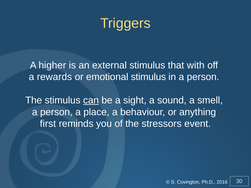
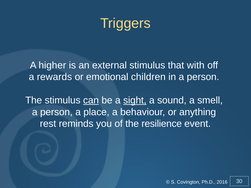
emotional stimulus: stimulus -> children
sight underline: none -> present
first: first -> rest
stressors: stressors -> resilience
